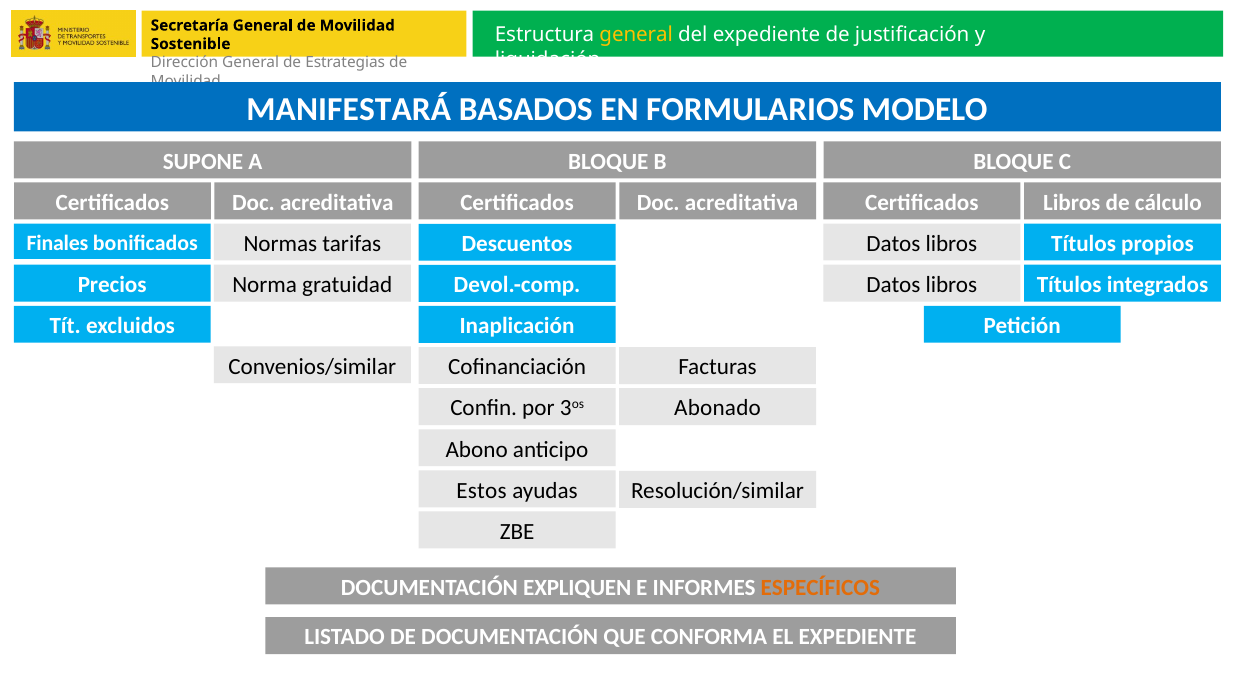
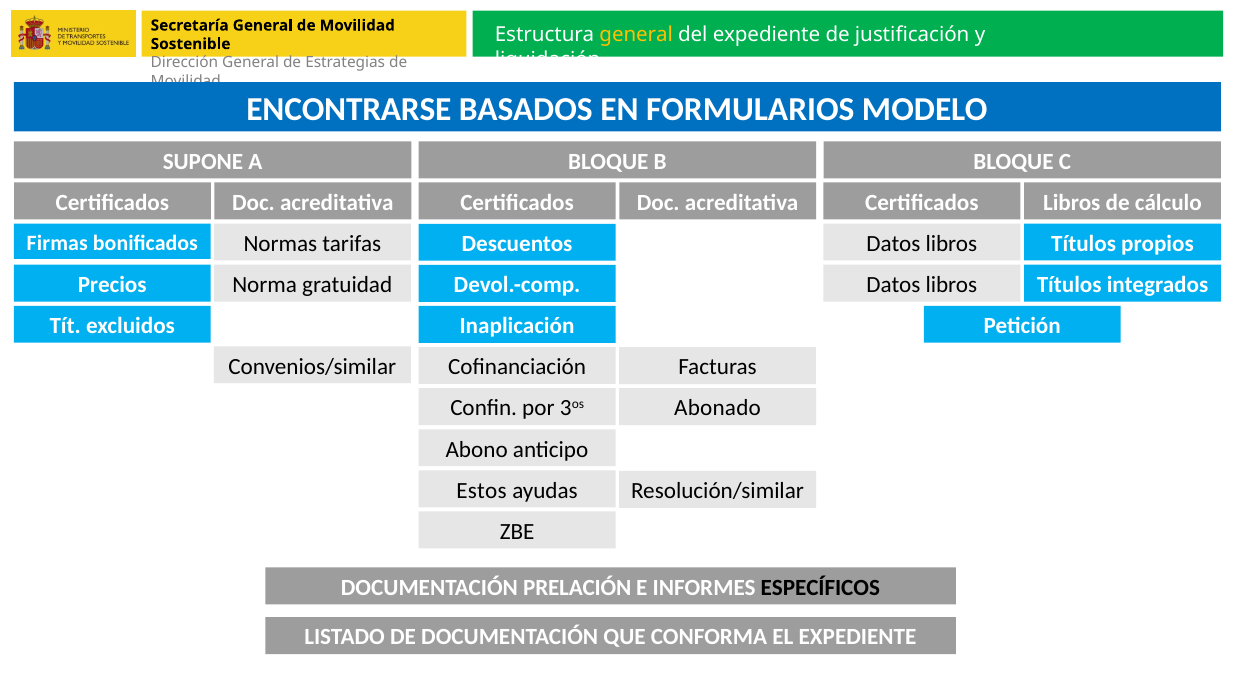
MANIFESTARÁ: MANIFESTARÁ -> ENCONTRARSE
Finales: Finales -> Firmas
EXPLIQUEN: EXPLIQUEN -> PRELACIÓN
ESPECÍFICOS colour: orange -> black
